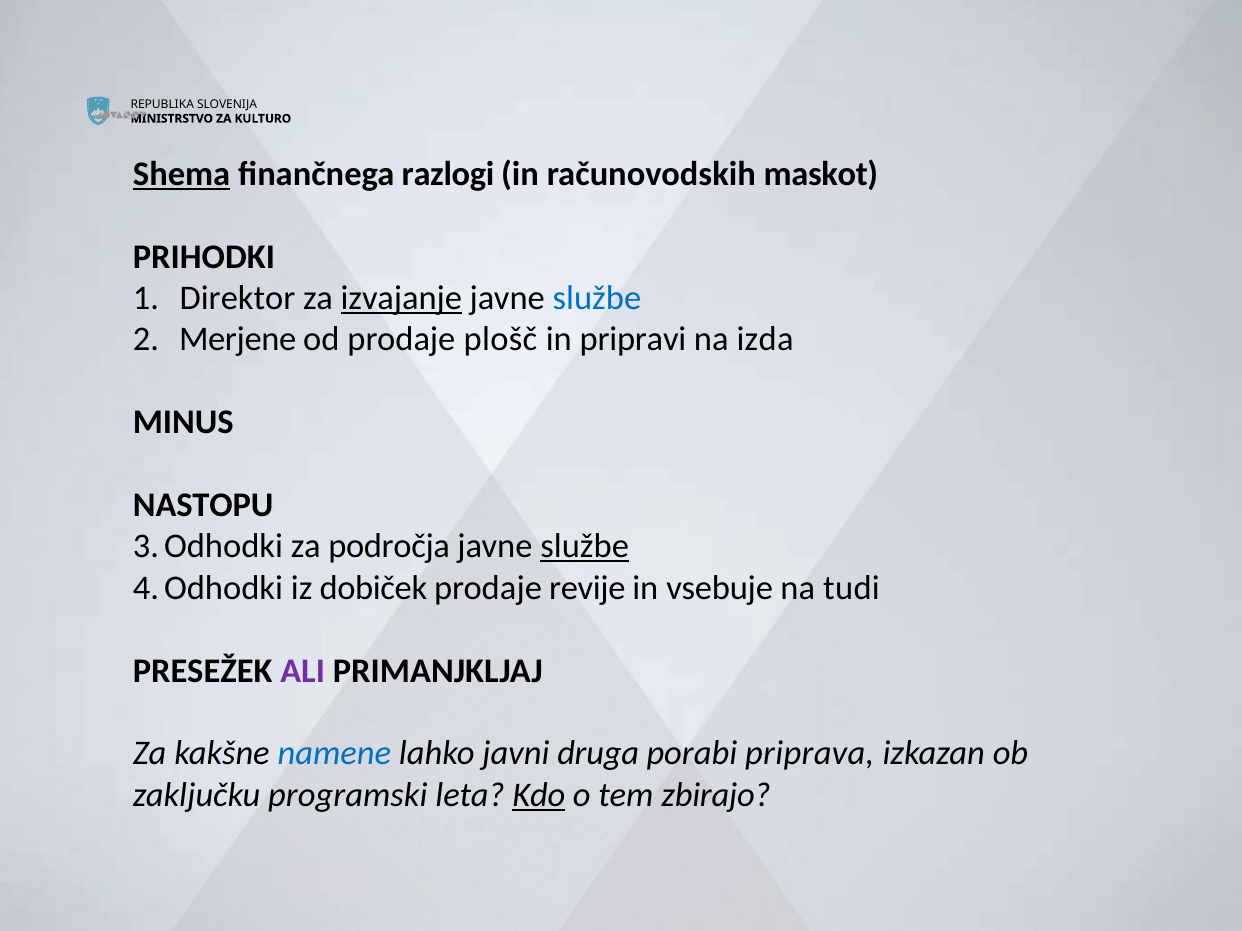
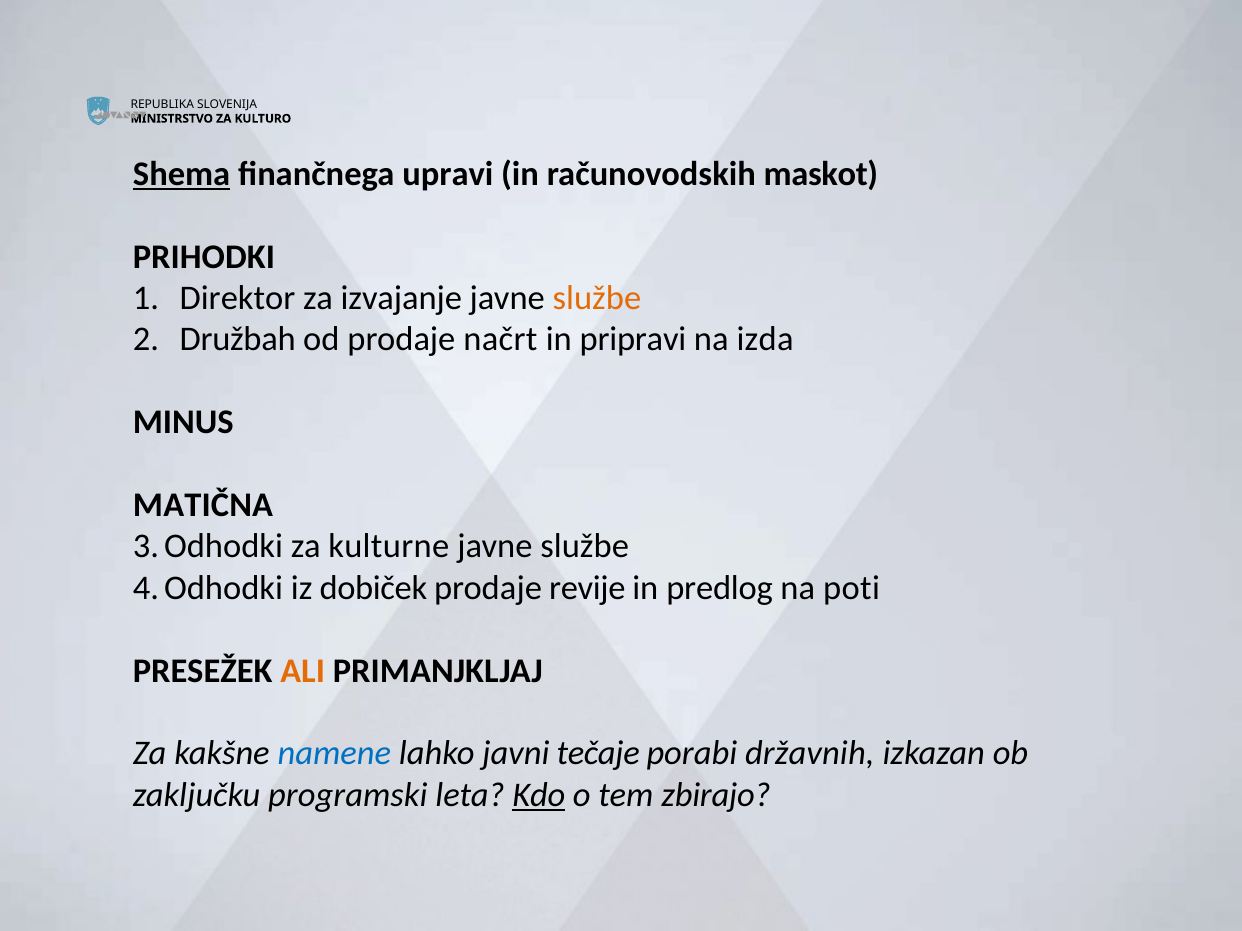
razlogi: razlogi -> upravi
izvajanje underline: present -> none
službe at (597, 298) colour: blue -> orange
Merjene: Merjene -> Družbah
plošč: plošč -> načrt
NASTOPU: NASTOPU -> MATIČNA
področja: področja -> kulturne
službe at (585, 547) underline: present -> none
vsebuje: vsebuje -> predlog
tudi: tudi -> poti
ALI colour: purple -> orange
druga: druga -> tečaje
priprava: priprava -> državnih
